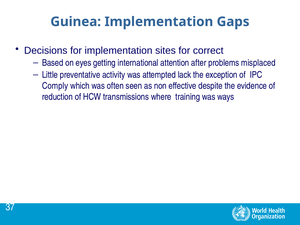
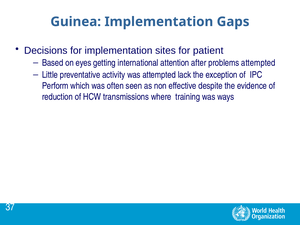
correct: correct -> patient
problems misplaced: misplaced -> attempted
Comply: Comply -> Perform
